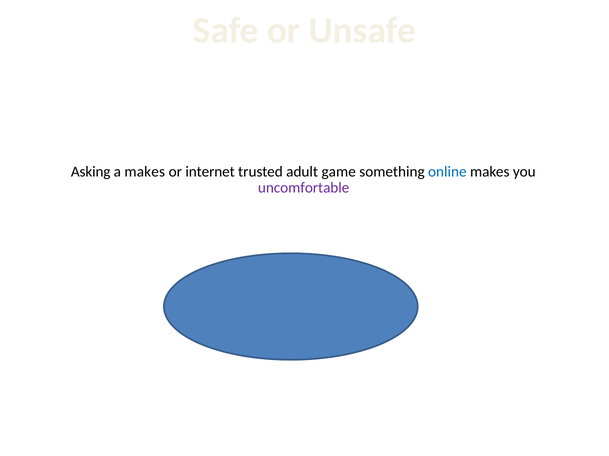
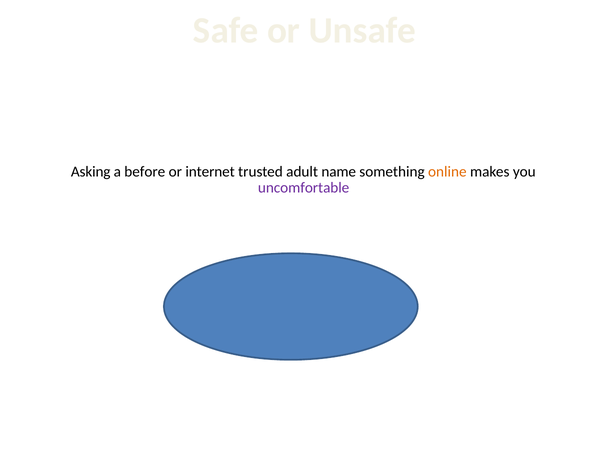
a makes: makes -> before
game: game -> name
online colour: blue -> orange
